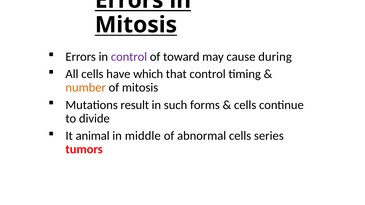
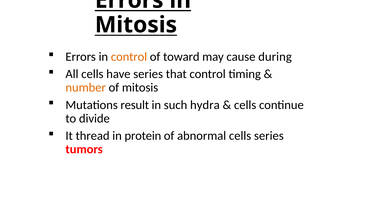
control at (129, 57) colour: purple -> orange
have which: which -> series
forms: forms -> hydra
animal: animal -> thread
middle: middle -> protein
